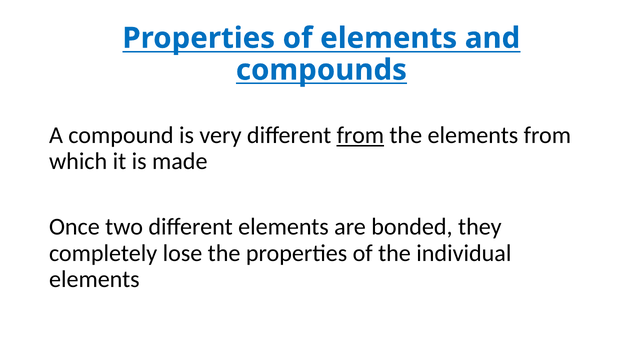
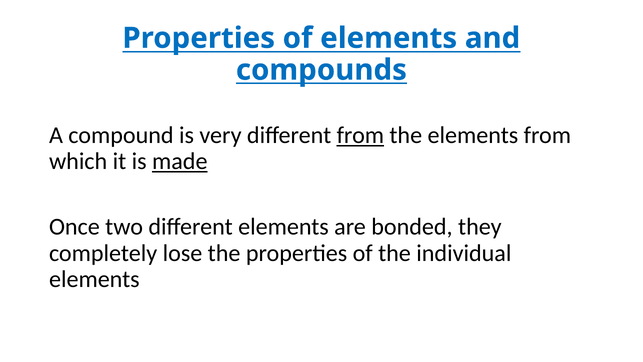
made underline: none -> present
